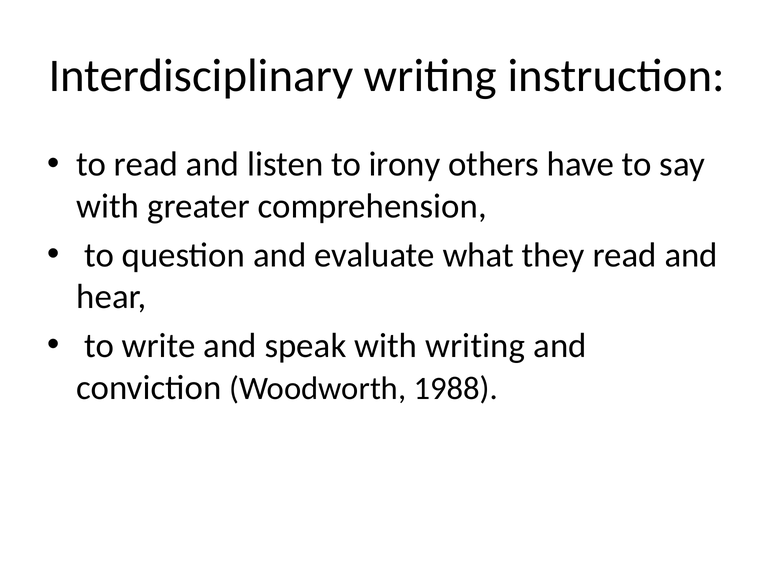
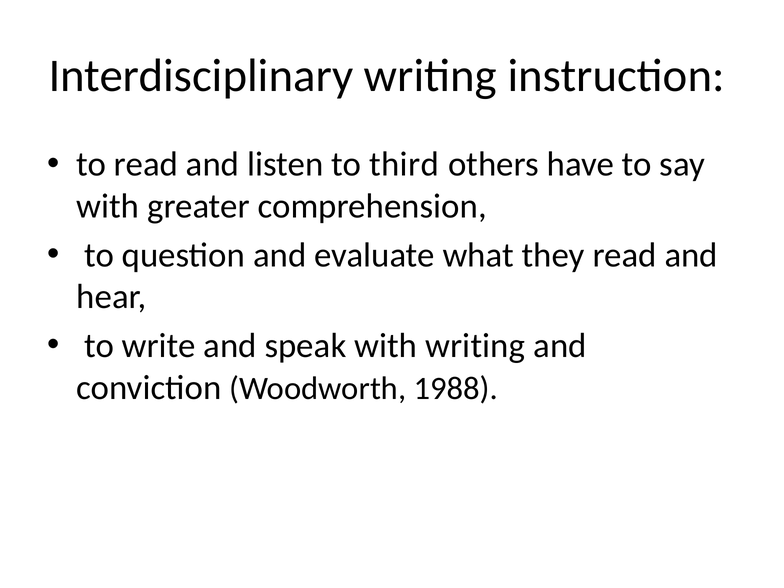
irony: irony -> third
